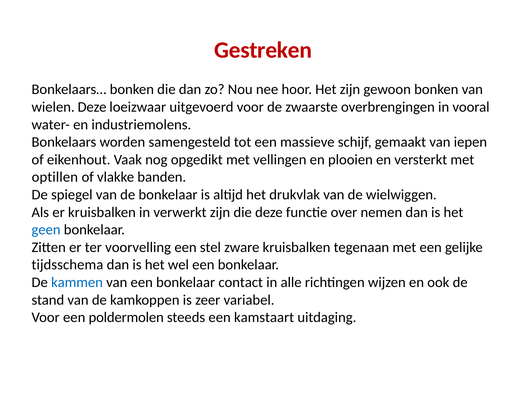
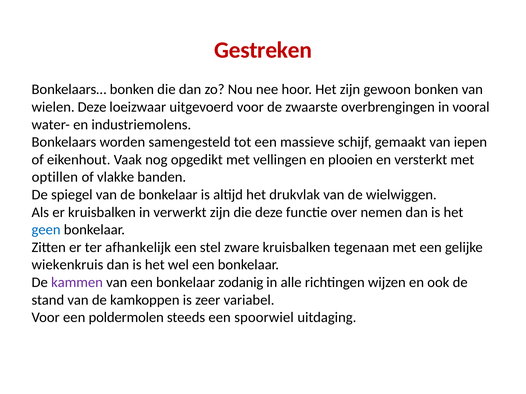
voorvelling: voorvelling -> afhankelijk
tijdsschema: tijdsschema -> wiekenkruis
kammen colour: blue -> purple
contact: contact -> zodanig
kamstaart: kamstaart -> spoorwiel
